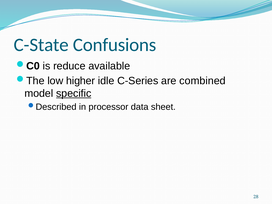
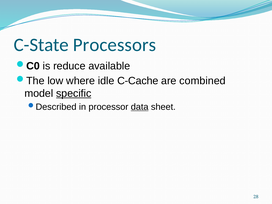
Confusions: Confusions -> Processors
higher: higher -> where
C-Series: C-Series -> C-Cache
data underline: none -> present
